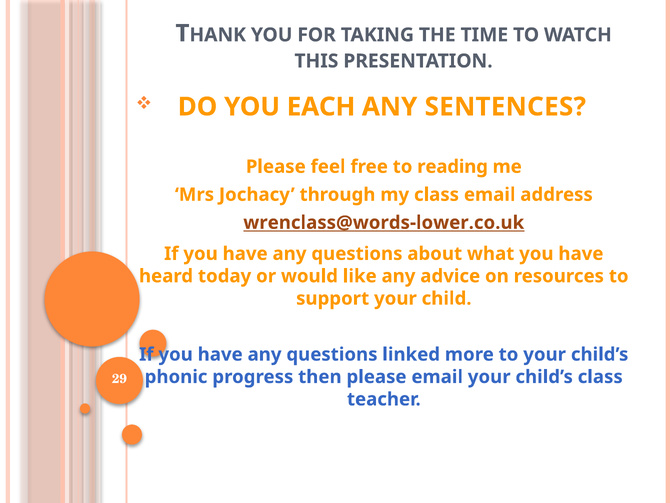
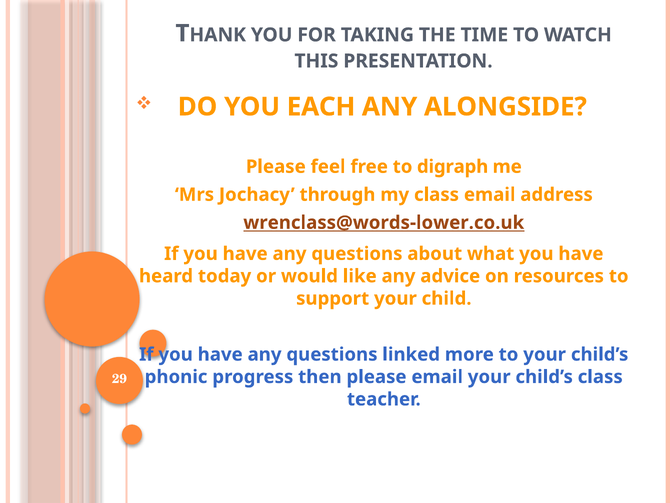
SENTENCES: SENTENCES -> ALONGSIDE
reading: reading -> digraph
